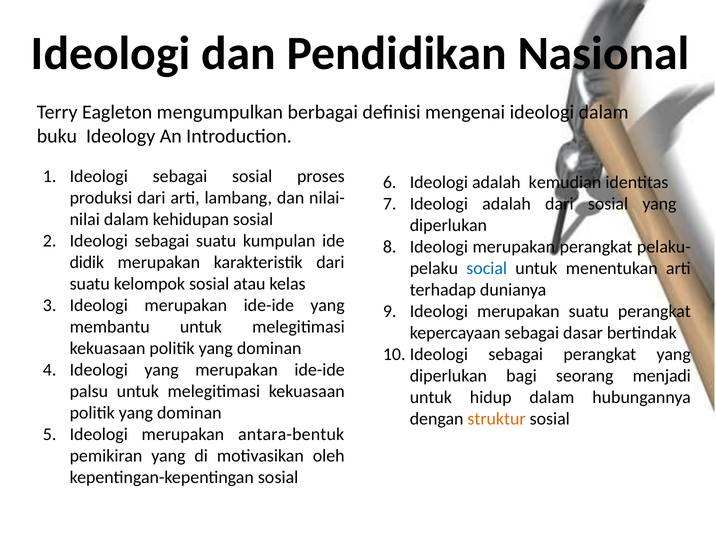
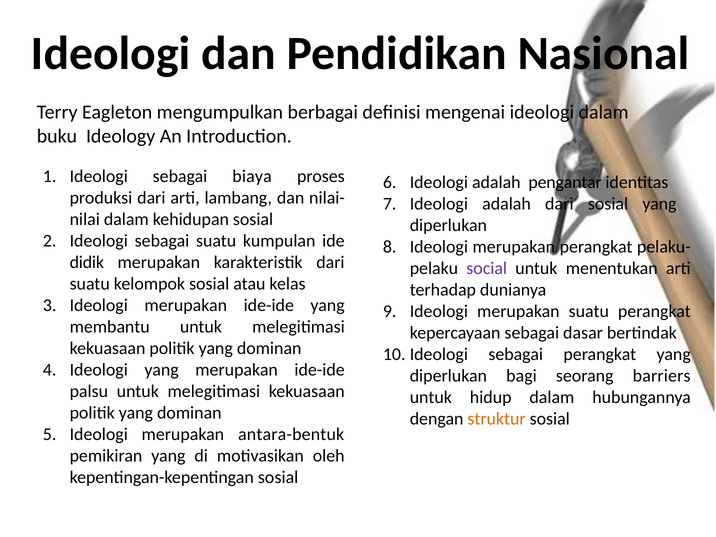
sebagai sosial: sosial -> biaya
kemudian: kemudian -> pengantar
social colour: blue -> purple
menjadi: menjadi -> barriers
